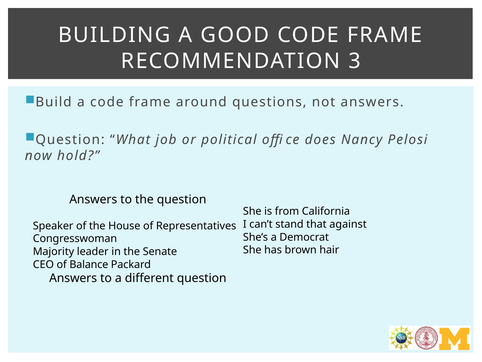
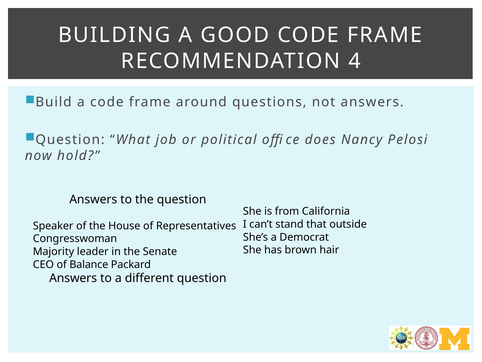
3: 3 -> 4
against: against -> outside
